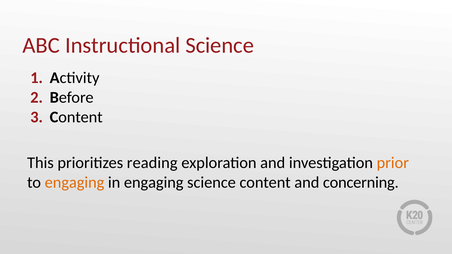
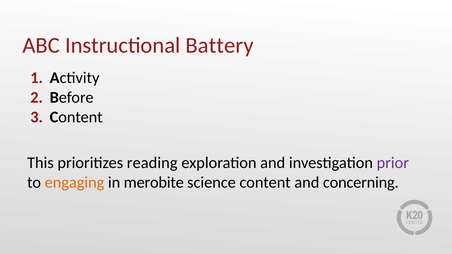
Instructional Science: Science -> Battery
prior colour: orange -> purple
in engaging: engaging -> merobite
